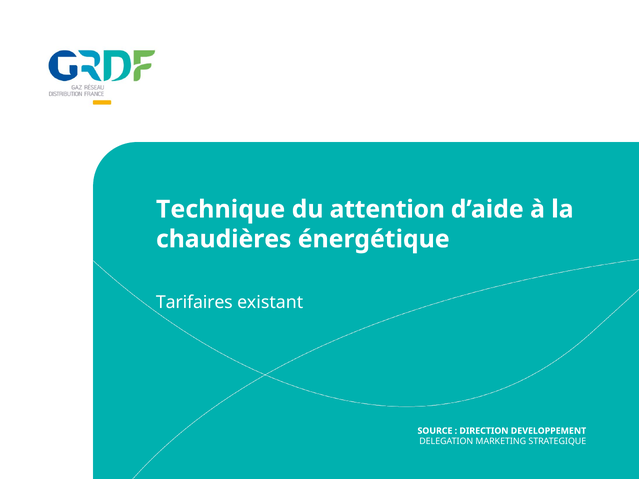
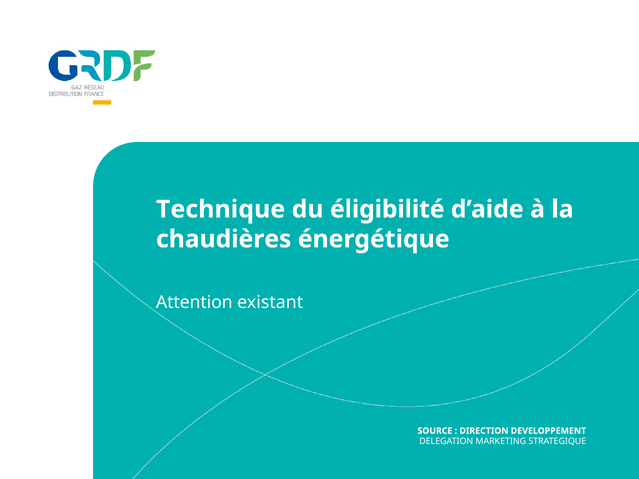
attention: attention -> éligibilité
Tarifaires: Tarifaires -> Attention
